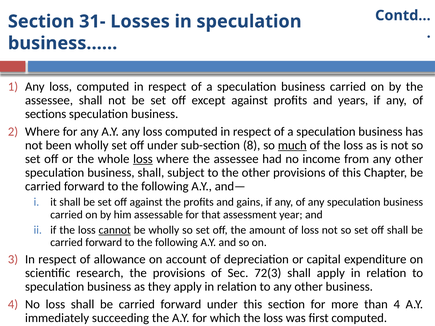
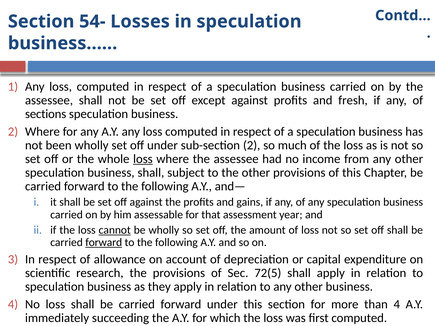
31-: 31- -> 54-
years: years -> fresh
sub-section 8: 8 -> 2
much underline: present -> none
forward at (104, 243) underline: none -> present
72(3: 72(3 -> 72(5
